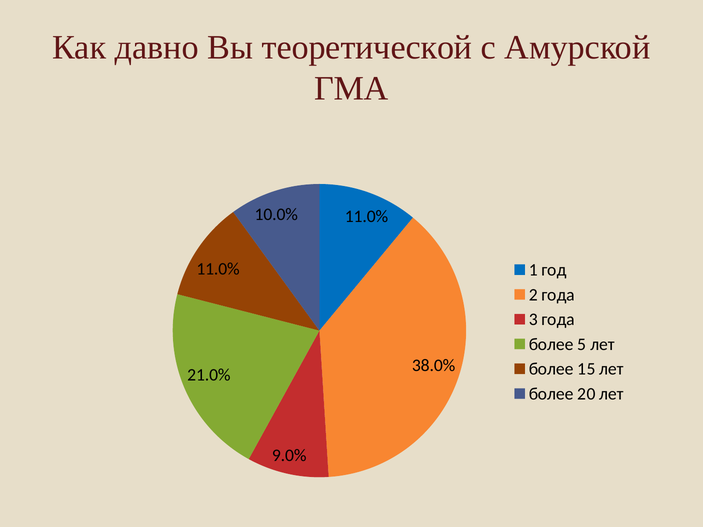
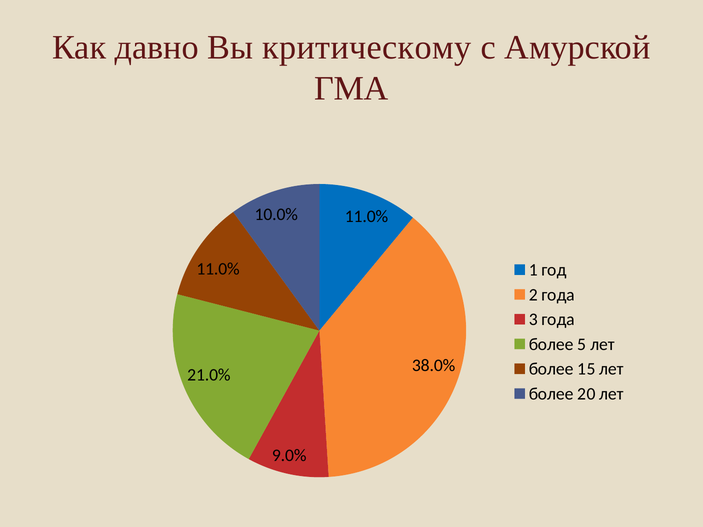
теоретической: теоретической -> критическому
